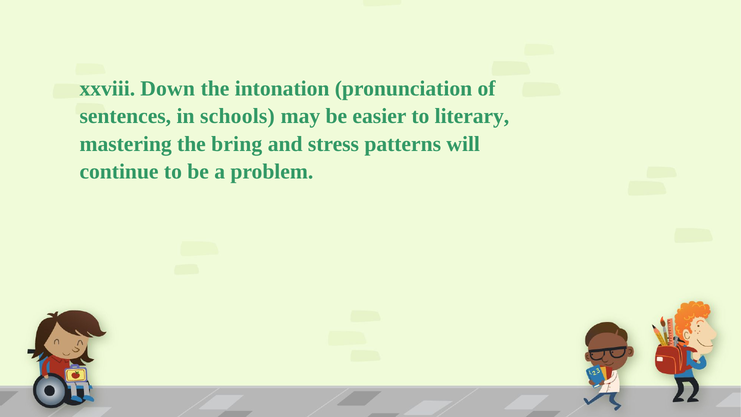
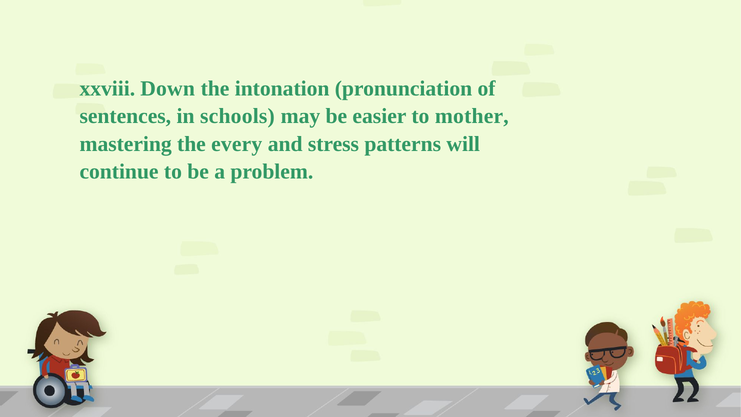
literary: literary -> mother
bring: bring -> every
